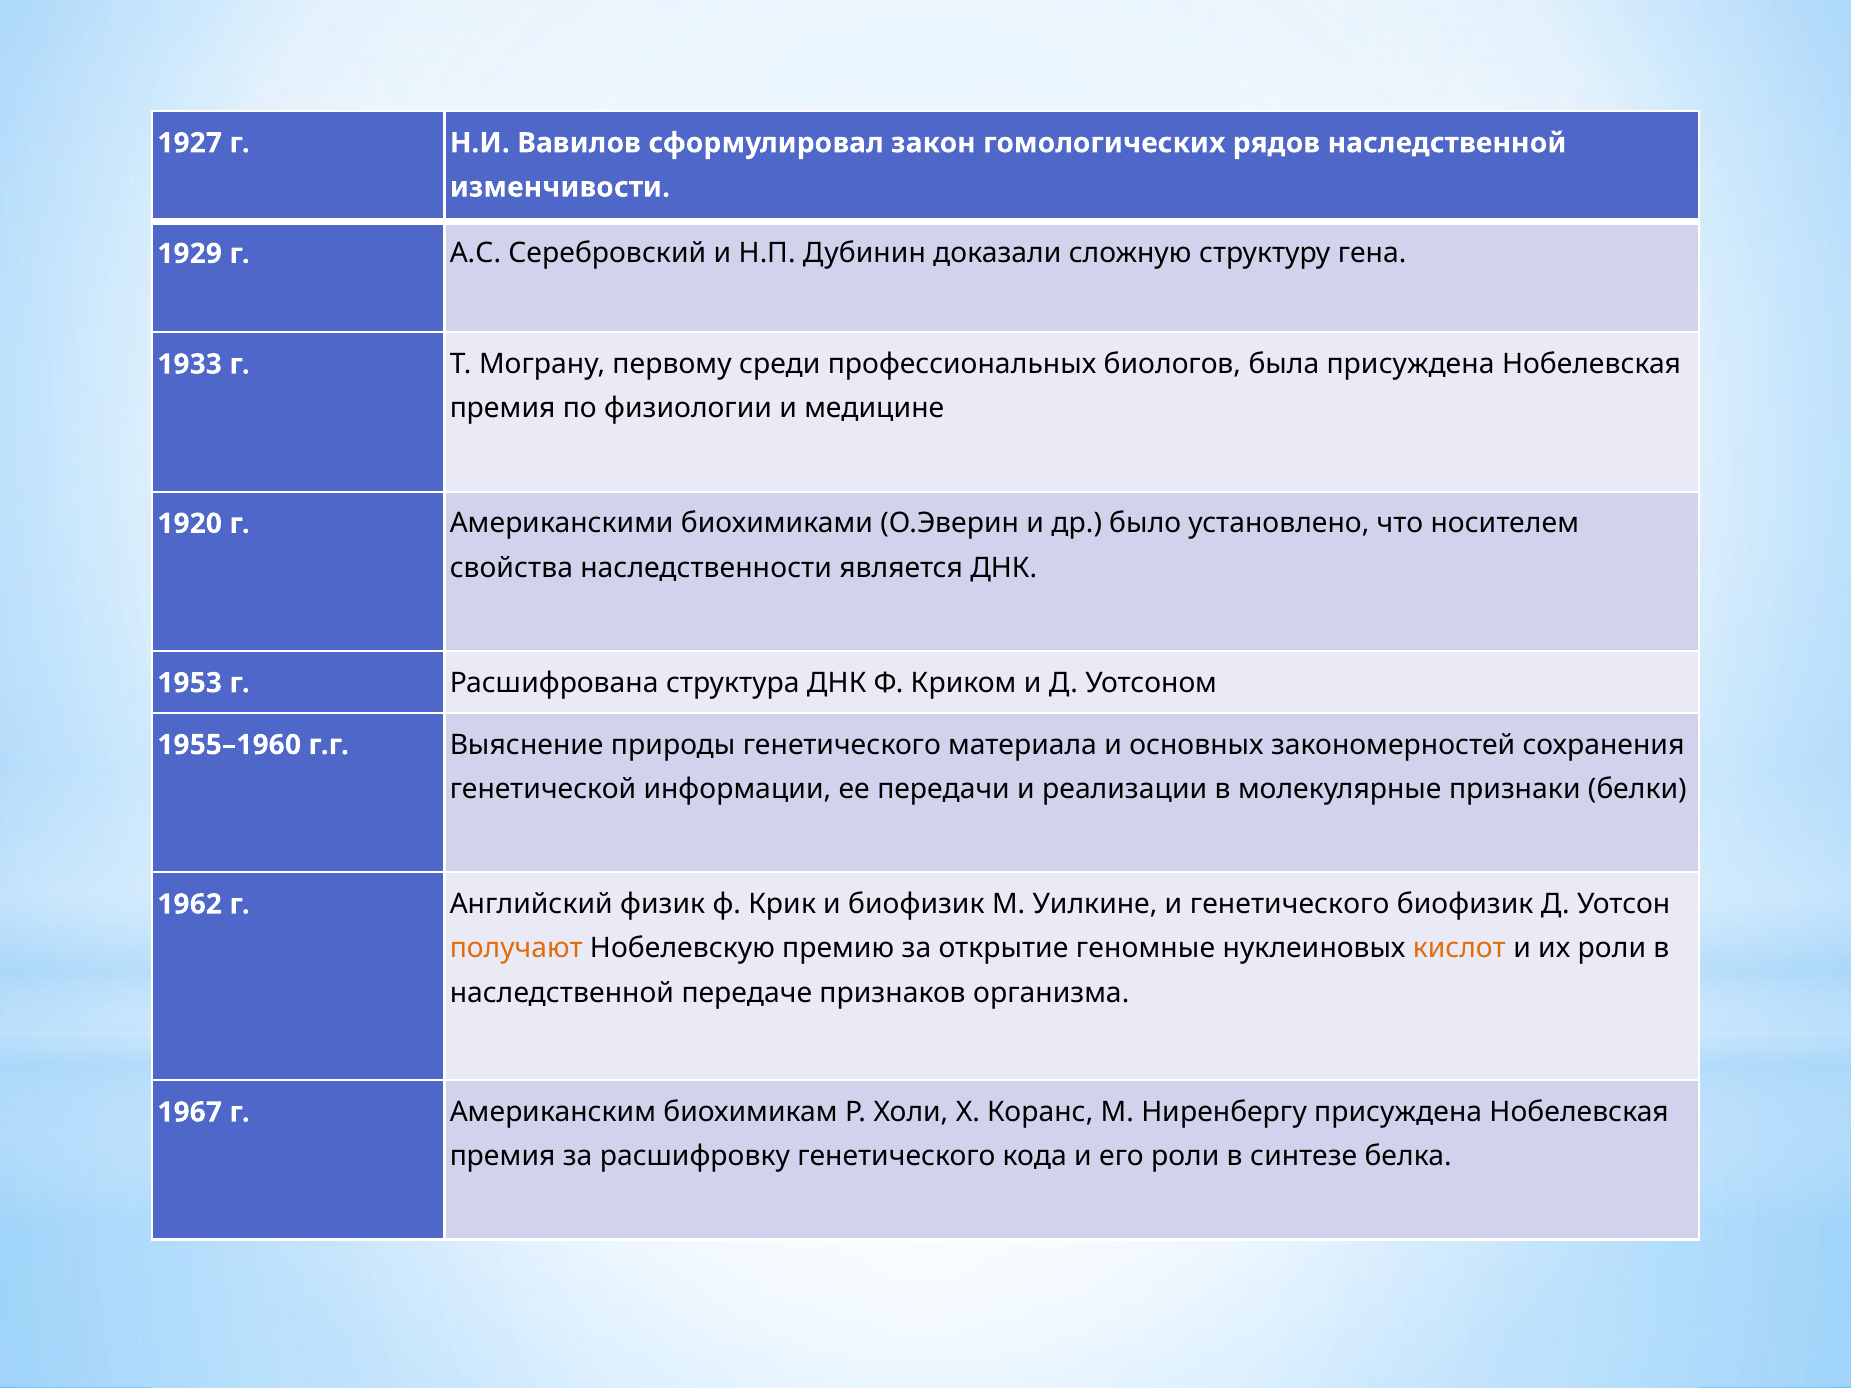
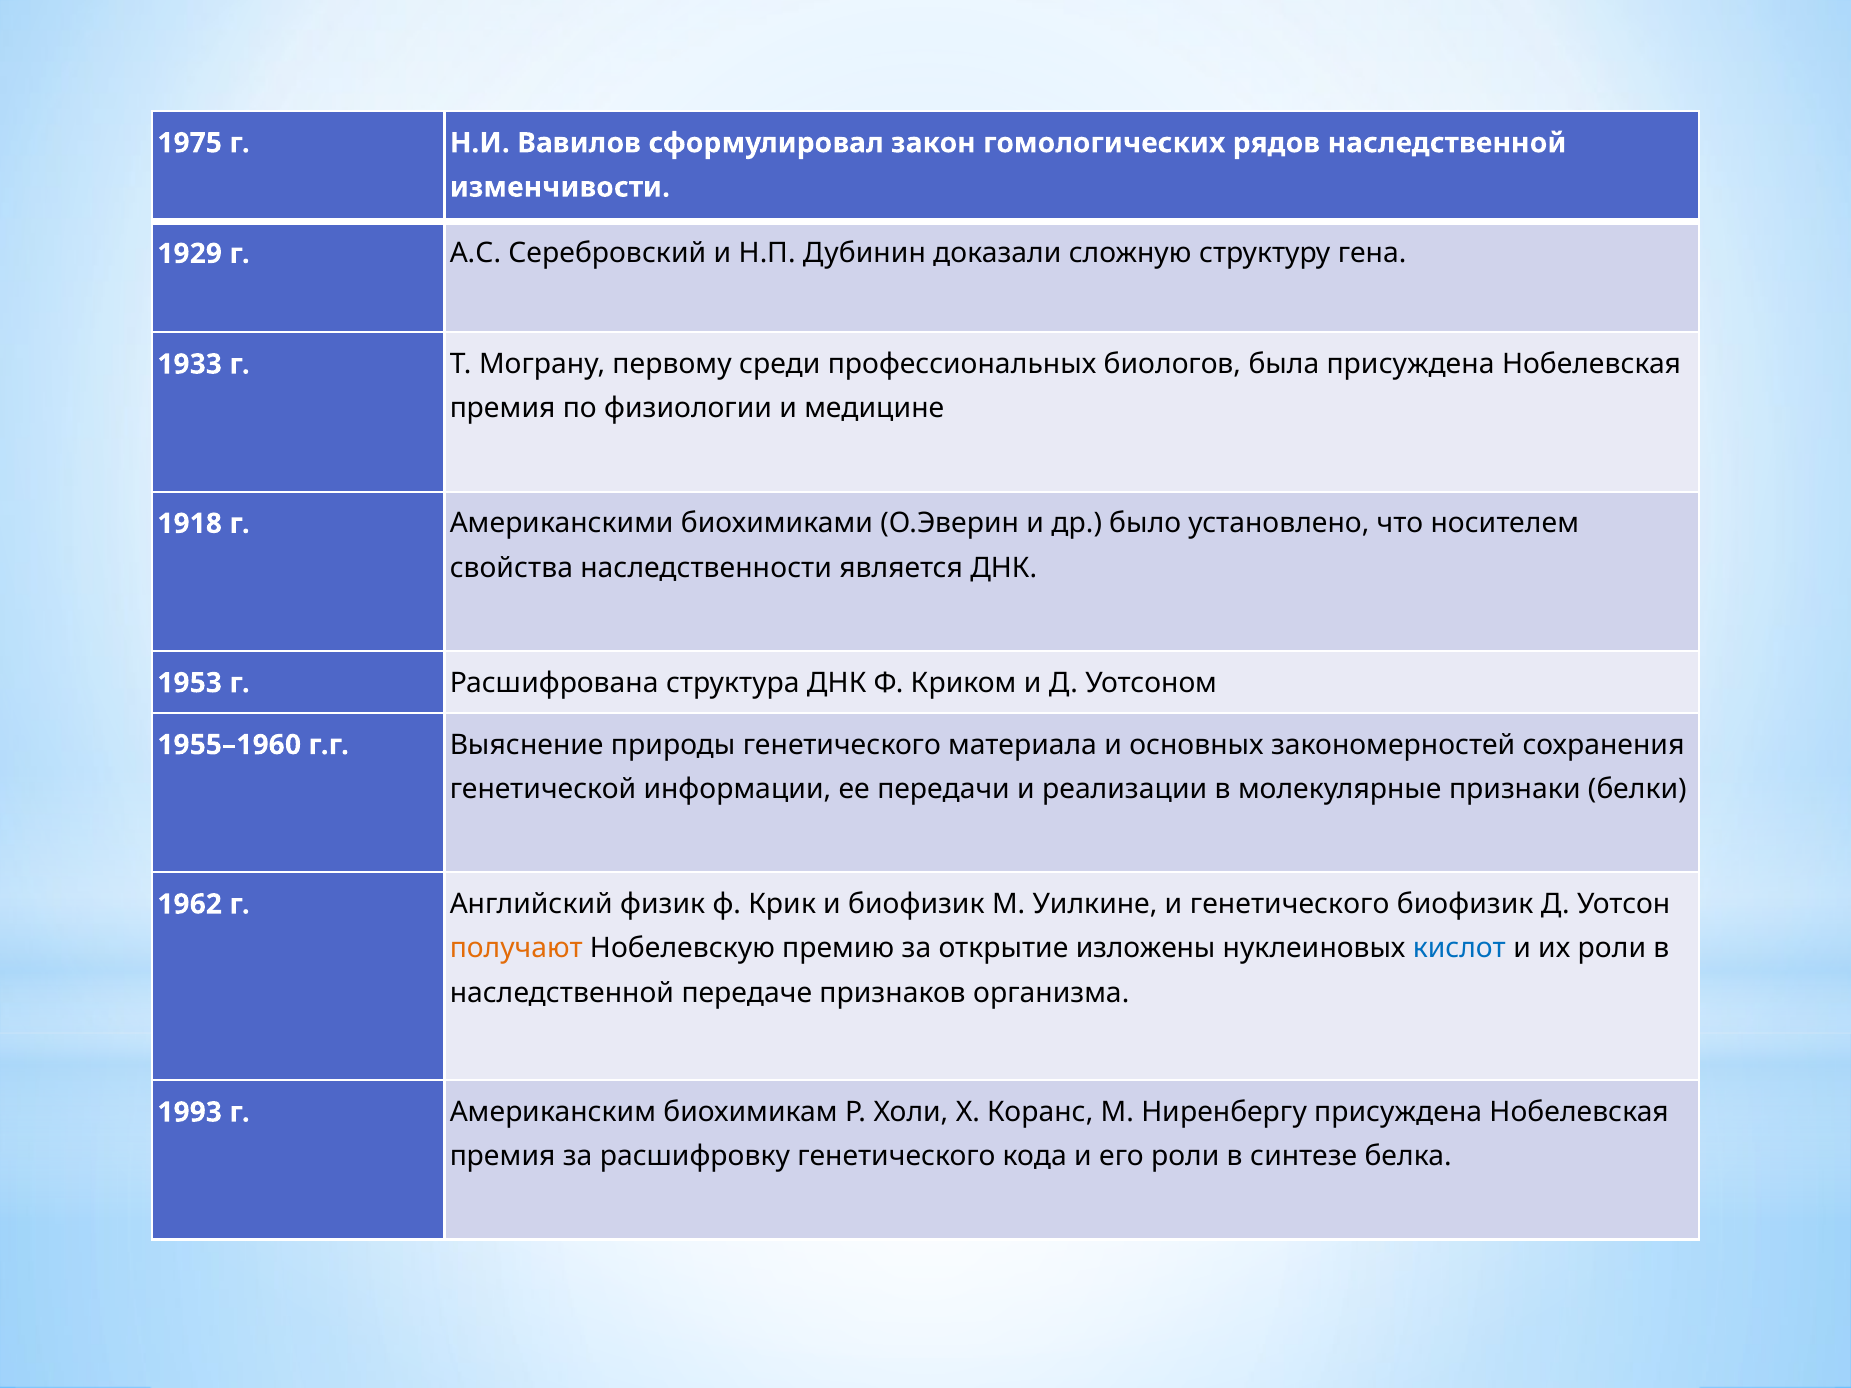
1927: 1927 -> 1975
1920: 1920 -> 1918
геномные: геномные -> изложены
кислот colour: orange -> blue
1967: 1967 -> 1993
